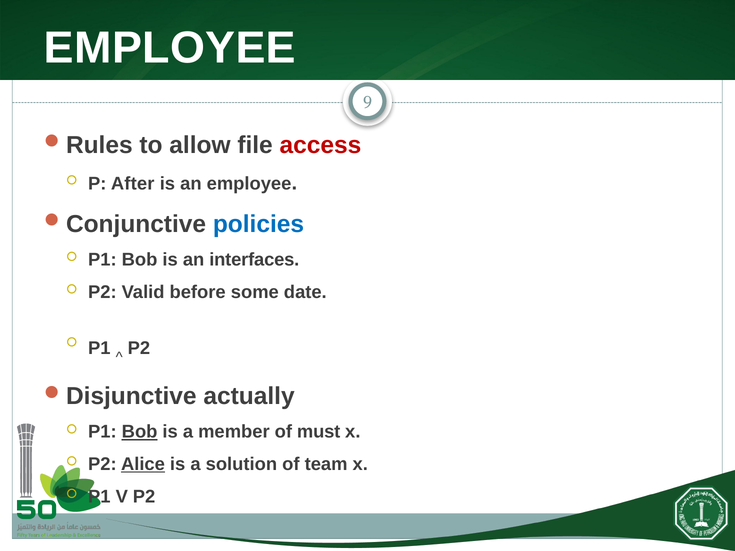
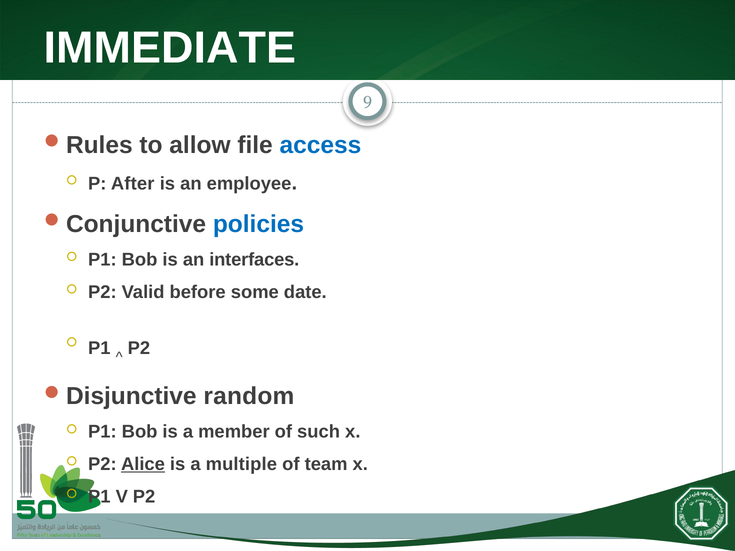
EMPLOYEE at (170, 48): EMPLOYEE -> IMMEDIATE
access colour: red -> blue
actually: actually -> random
Bob at (140, 432) underline: present -> none
must: must -> such
solution: solution -> multiple
